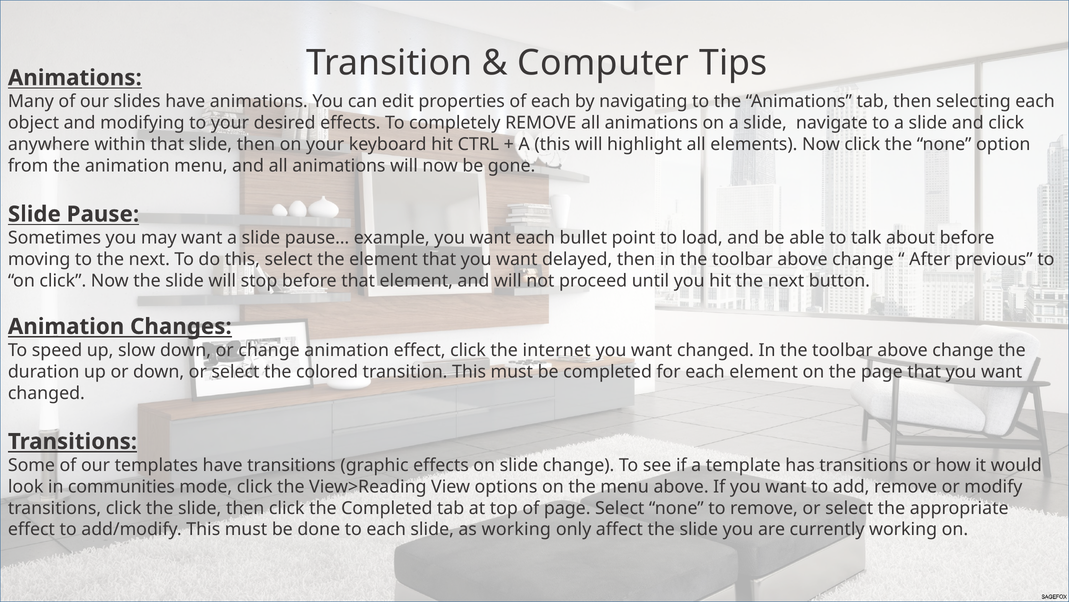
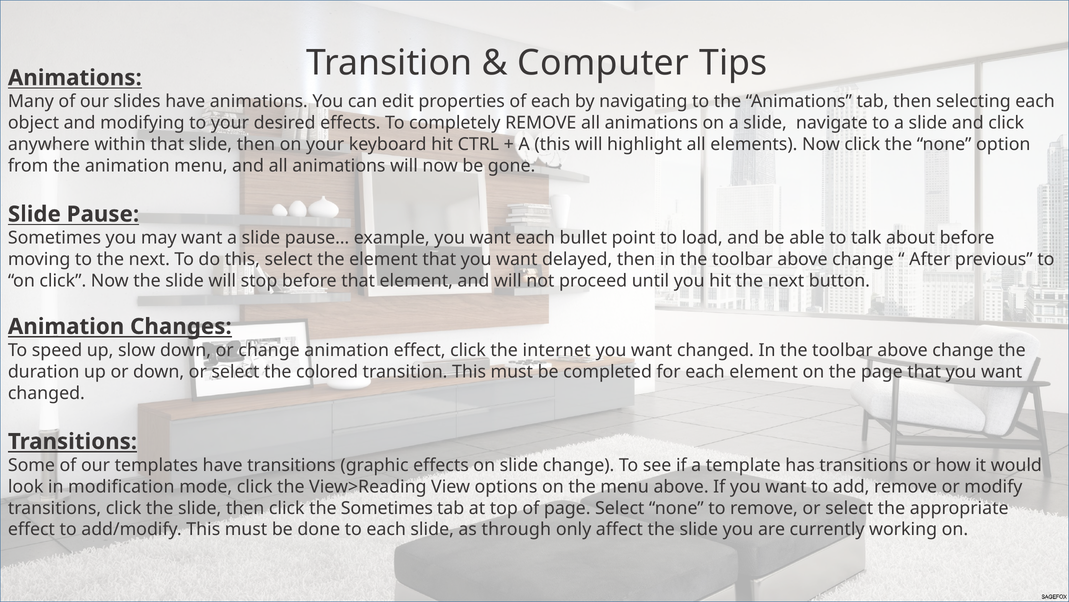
communities: communities -> modification
the Completed: Completed -> Sometimes
as working: working -> through
